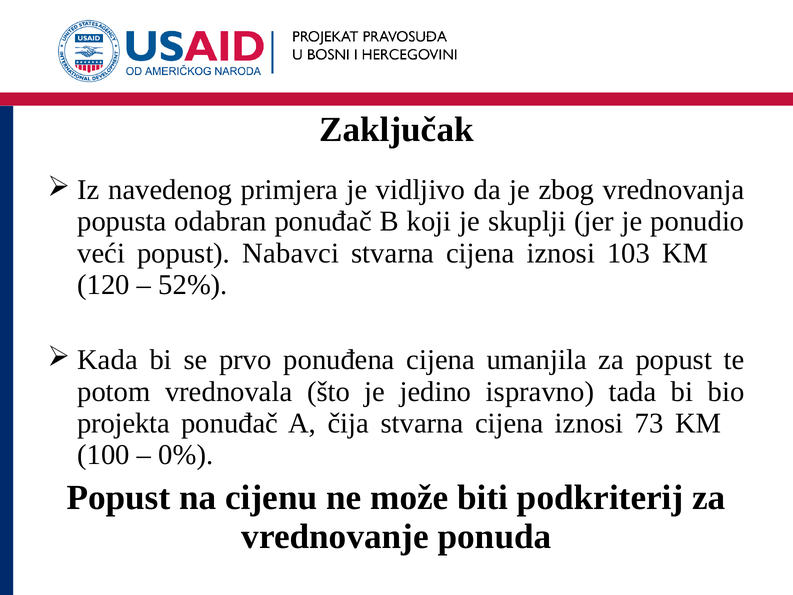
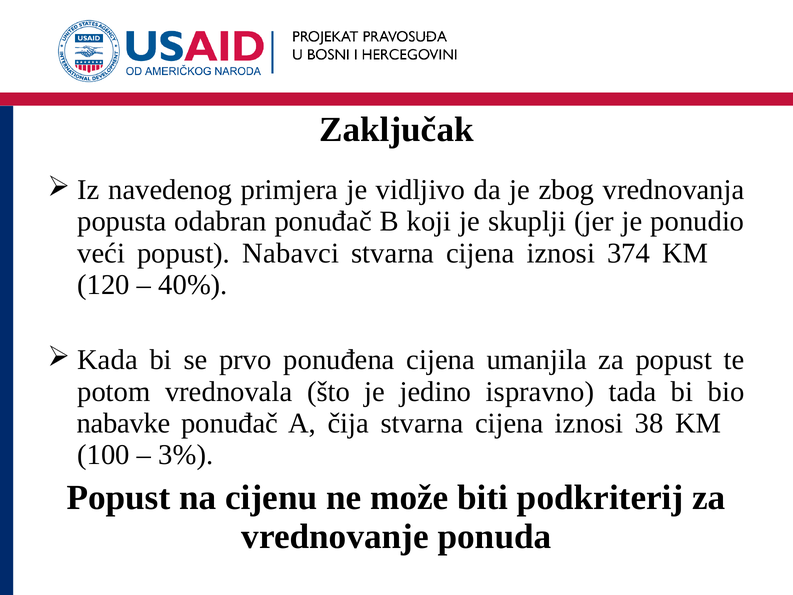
103: 103 -> 374
52%: 52% -> 40%
projekta: projekta -> nabavke
73: 73 -> 38
0%: 0% -> 3%
